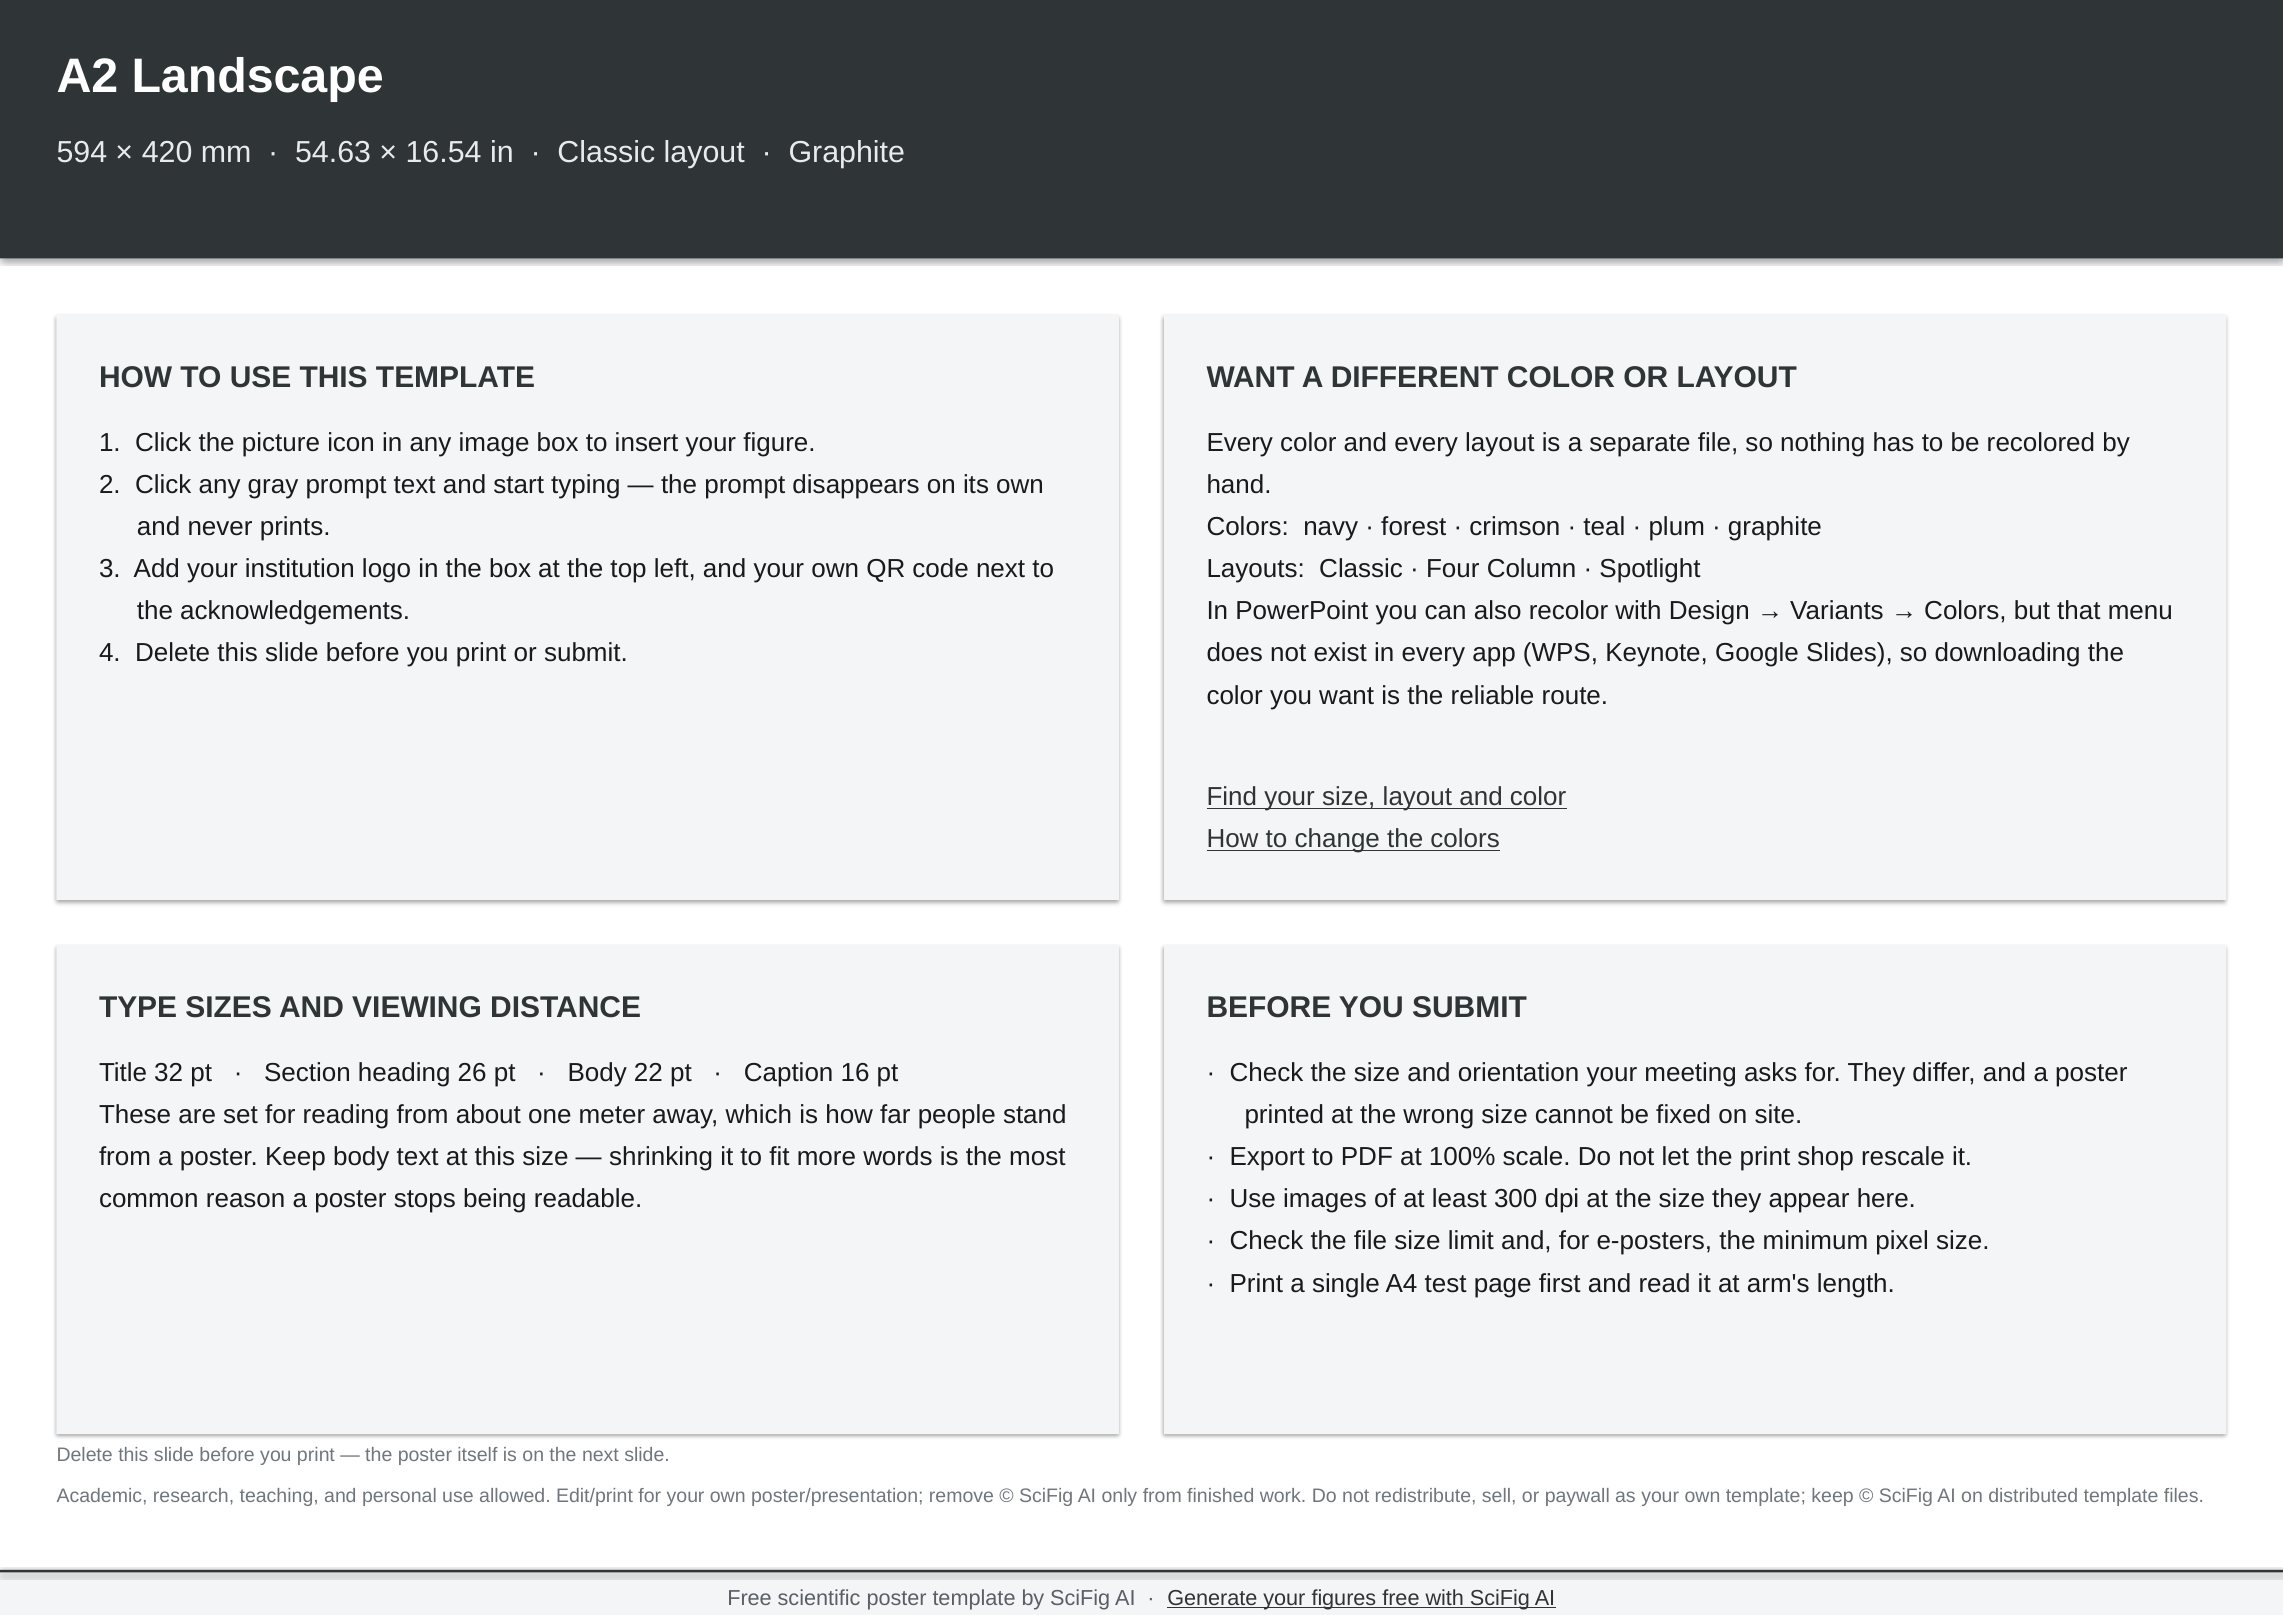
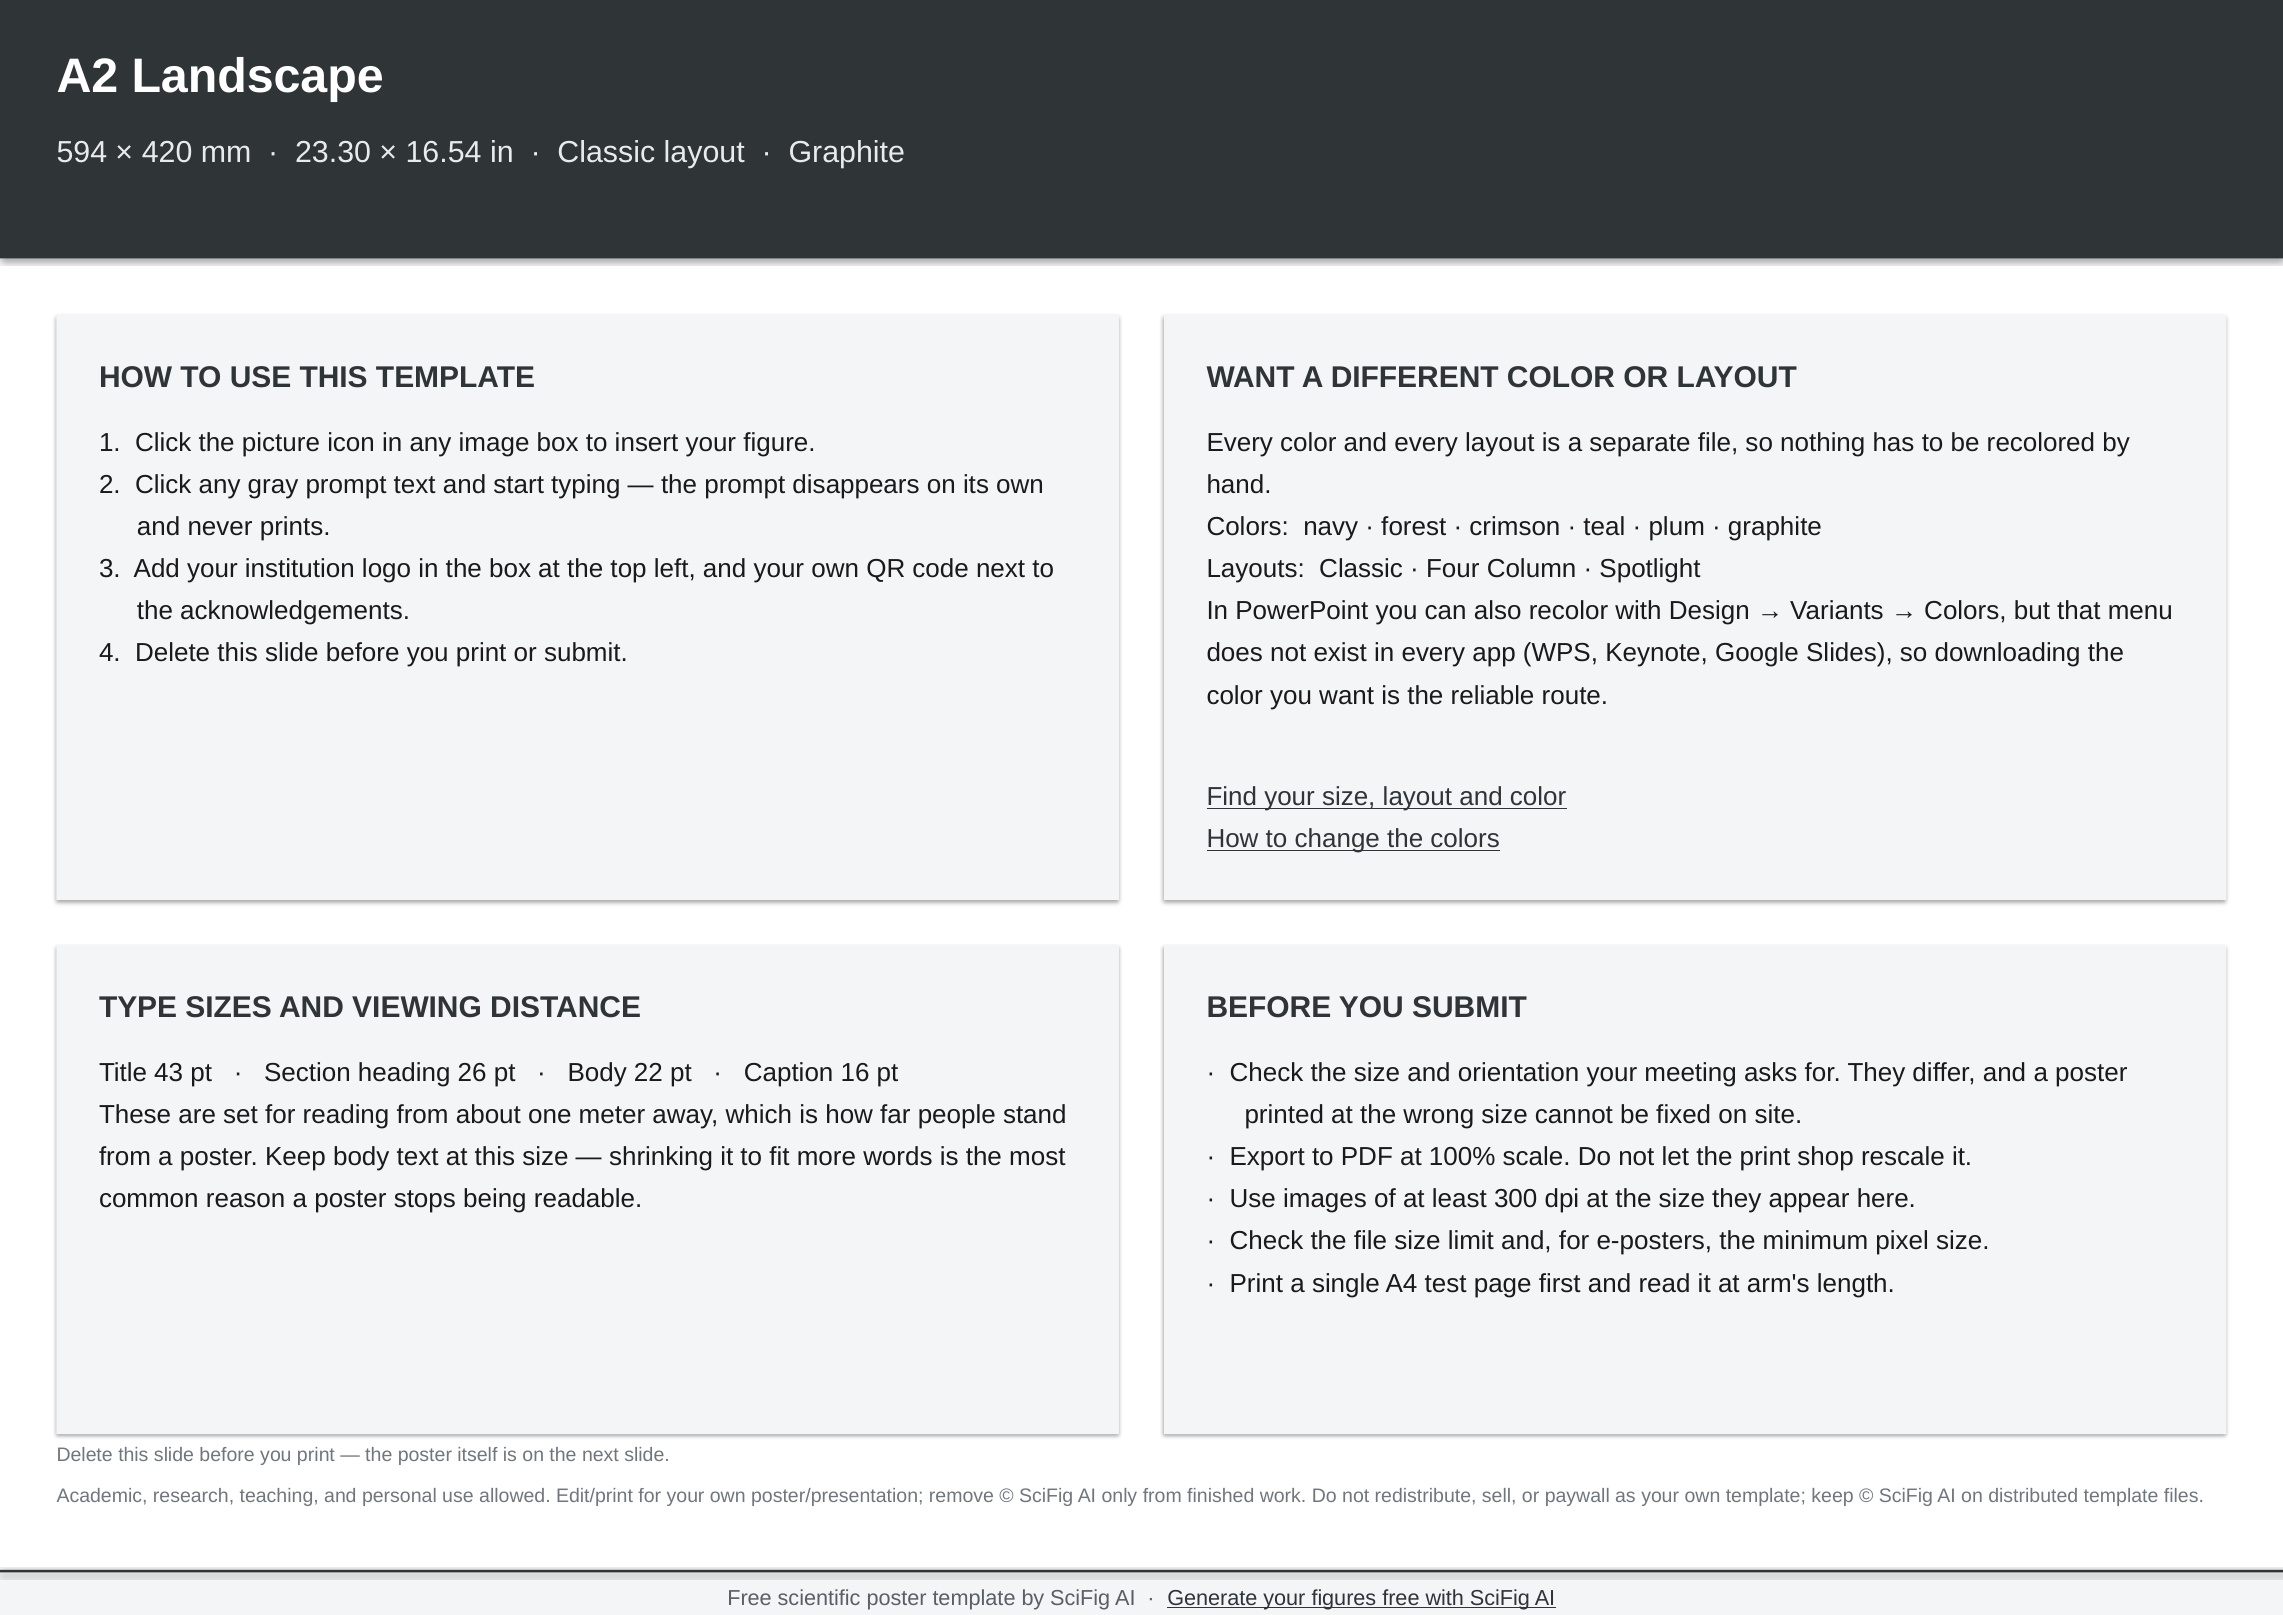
54.63: 54.63 -> 23.30
32: 32 -> 43
